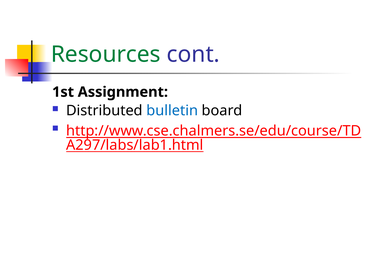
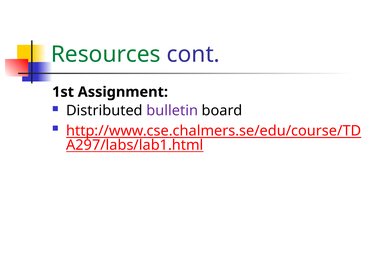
bulletin colour: blue -> purple
